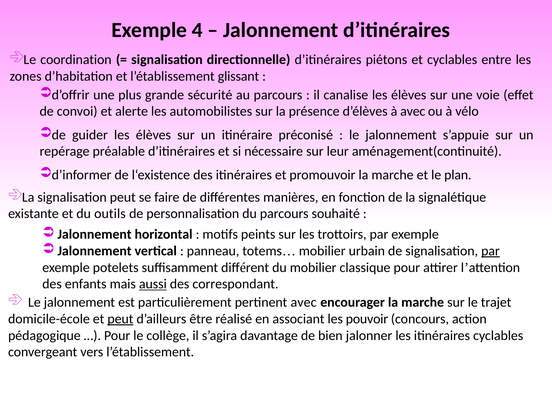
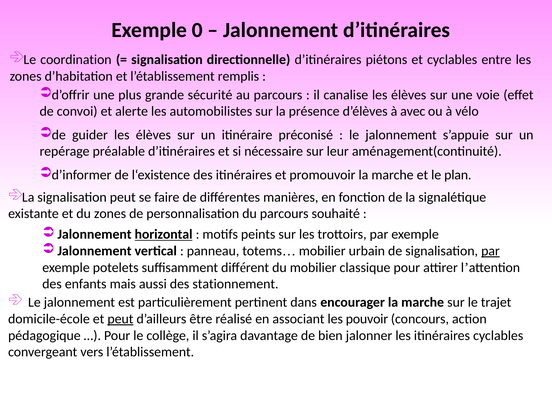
4: 4 -> 0
glissant: glissant -> remplis
du outils: outils -> zones
horizontal underline: none -> present
aussi underline: present -> none
correspondant: correspondant -> stationnement
pertinent avec: avec -> dans
